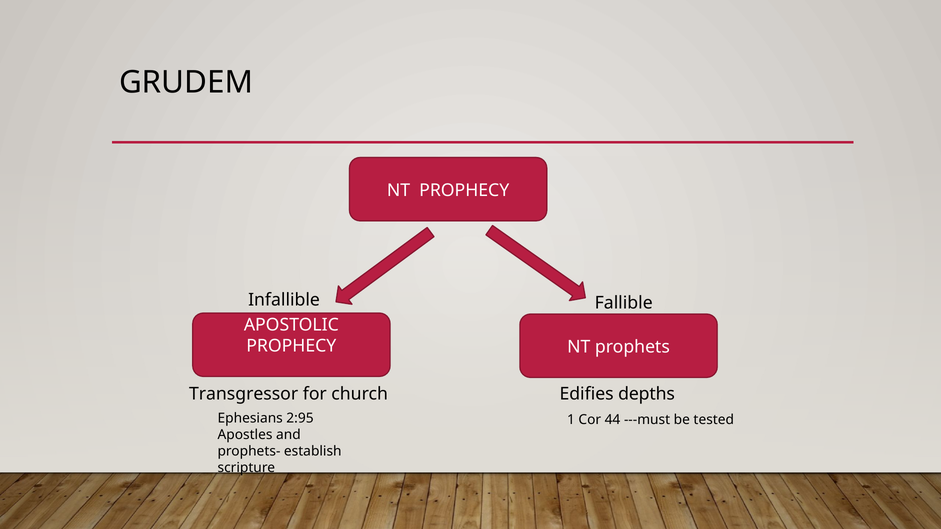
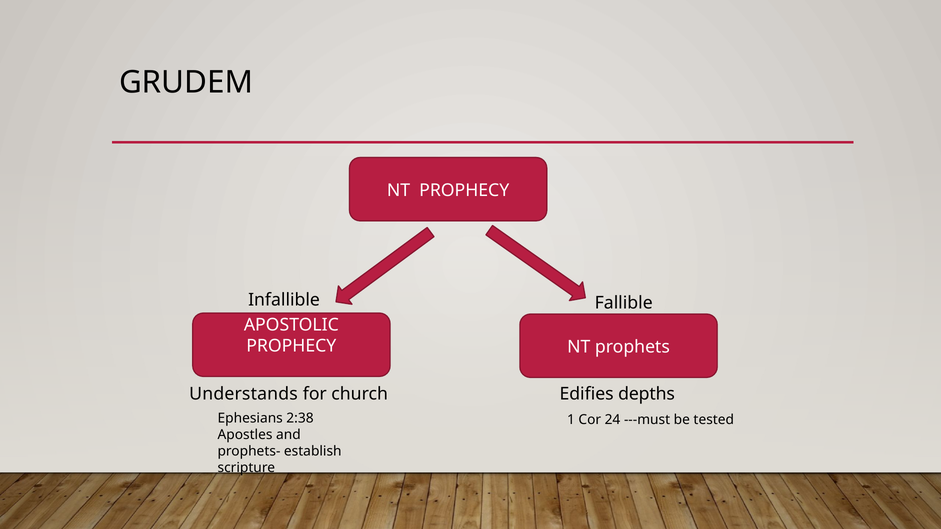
Transgressor: Transgressor -> Understands
2:95: 2:95 -> 2:38
44: 44 -> 24
